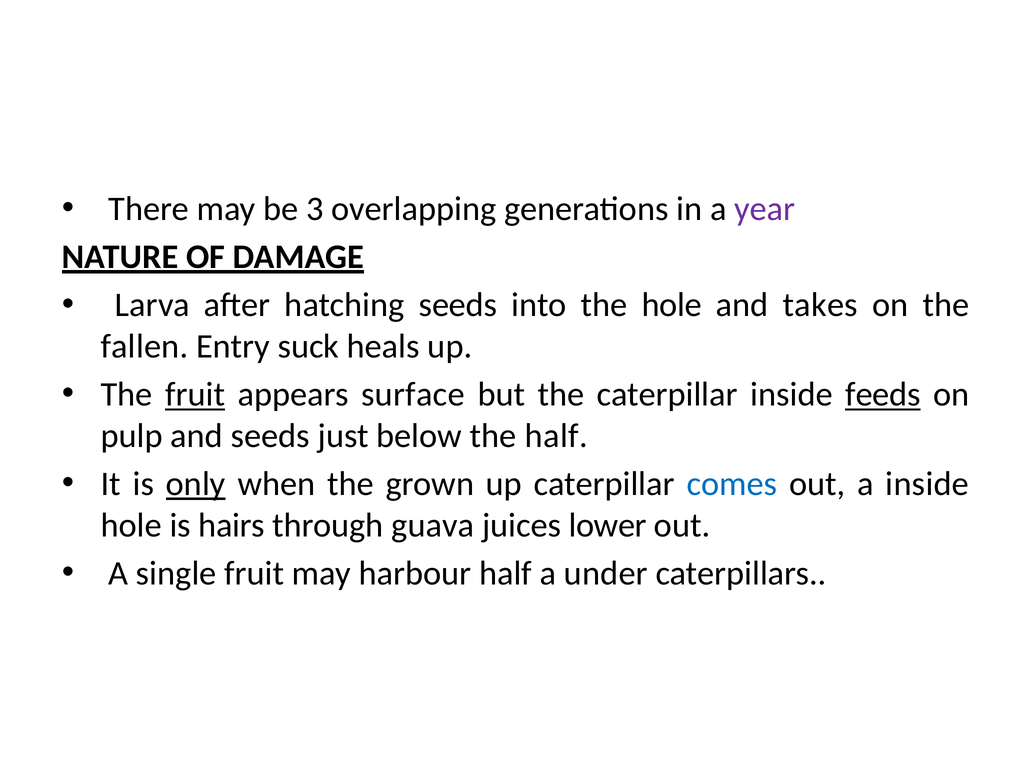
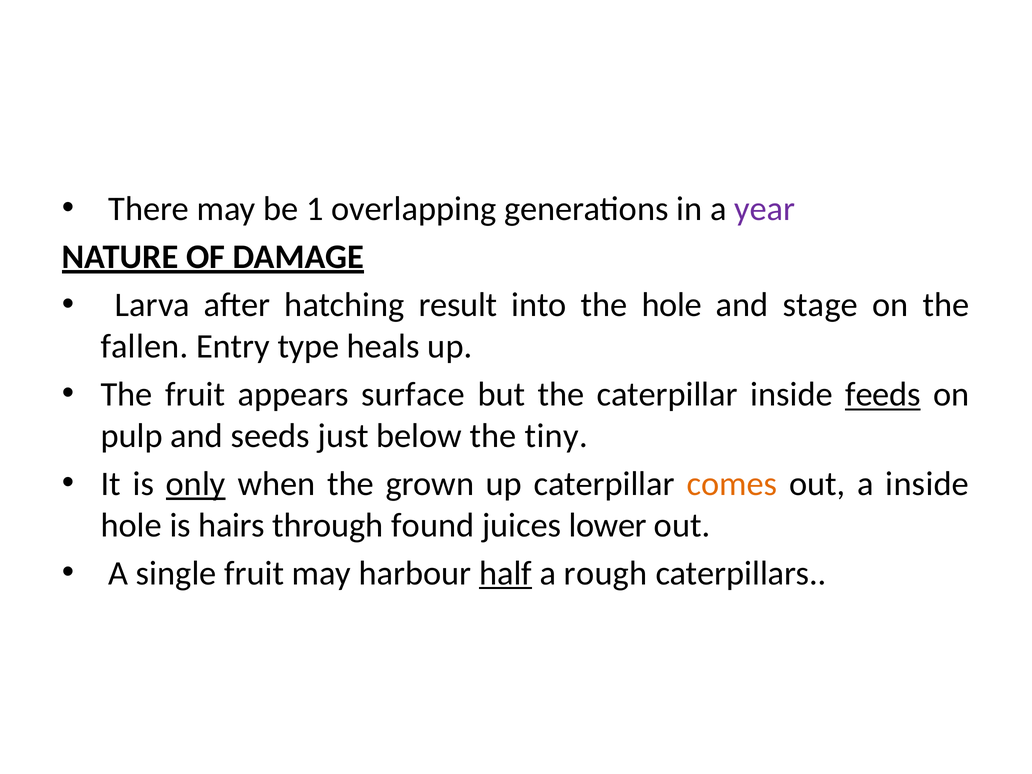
3: 3 -> 1
hatching seeds: seeds -> result
takes: takes -> stage
suck: suck -> type
fruit at (195, 395) underline: present -> none
the half: half -> tiny
comes colour: blue -> orange
guava: guava -> found
half at (505, 573) underline: none -> present
under: under -> rough
